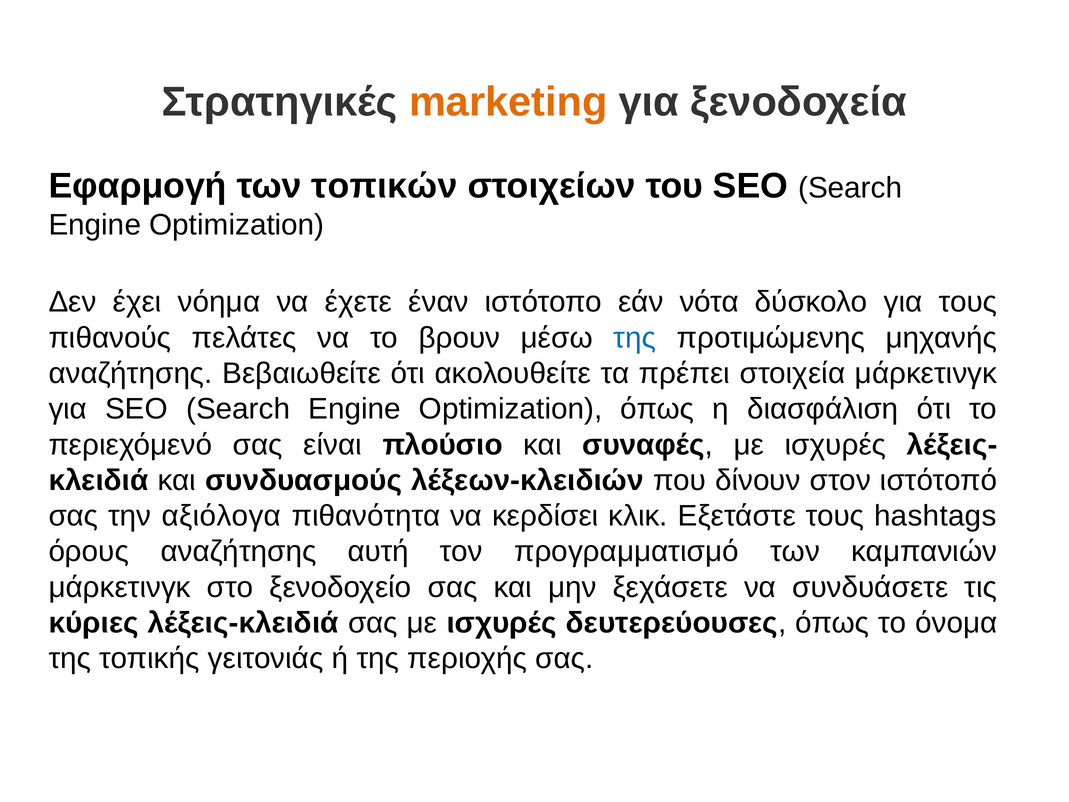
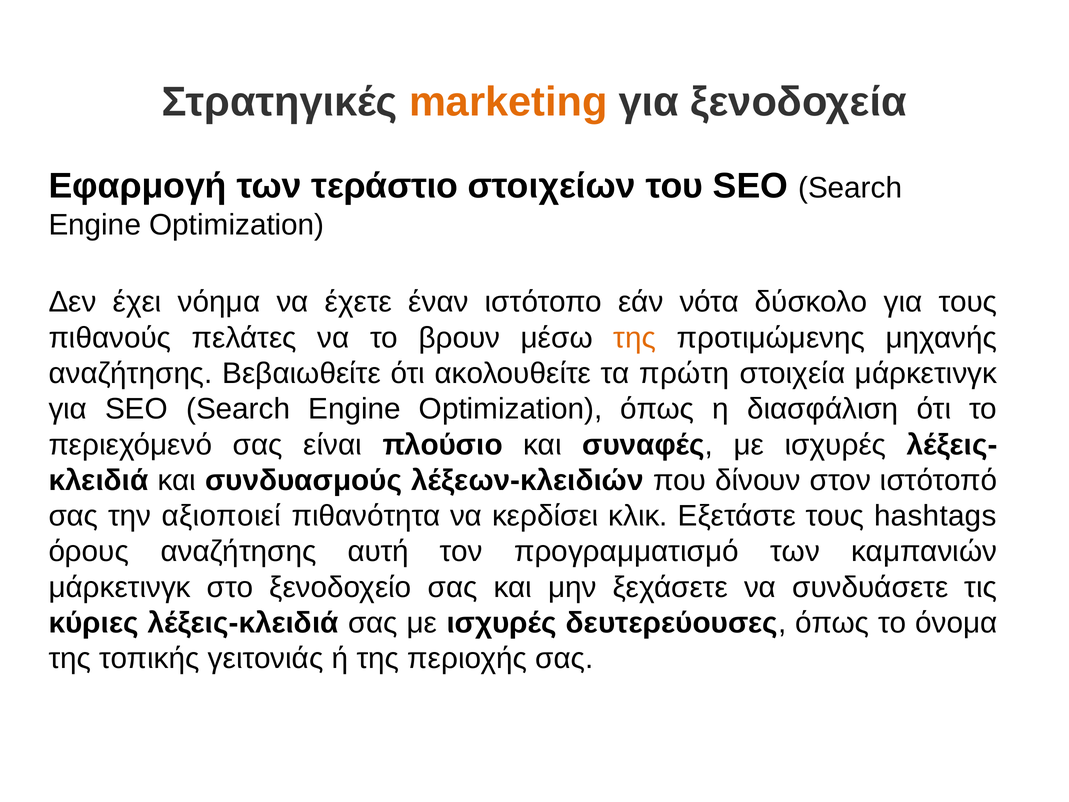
τοπικών: τοπικών -> τεράστιο
της at (635, 338) colour: blue -> orange
πρέπει: πρέπει -> πρώτη
αξιόλογα: αξιόλογα -> αξιοποιεί
